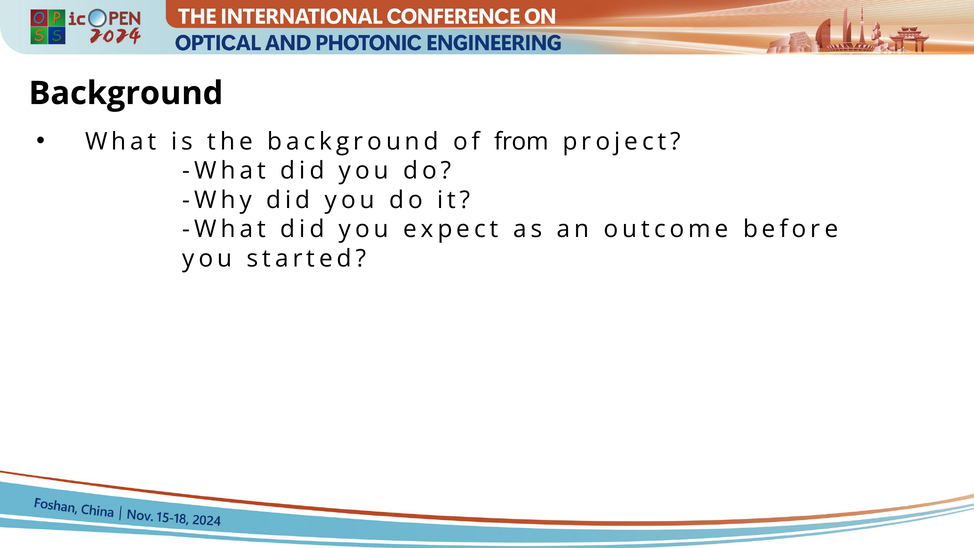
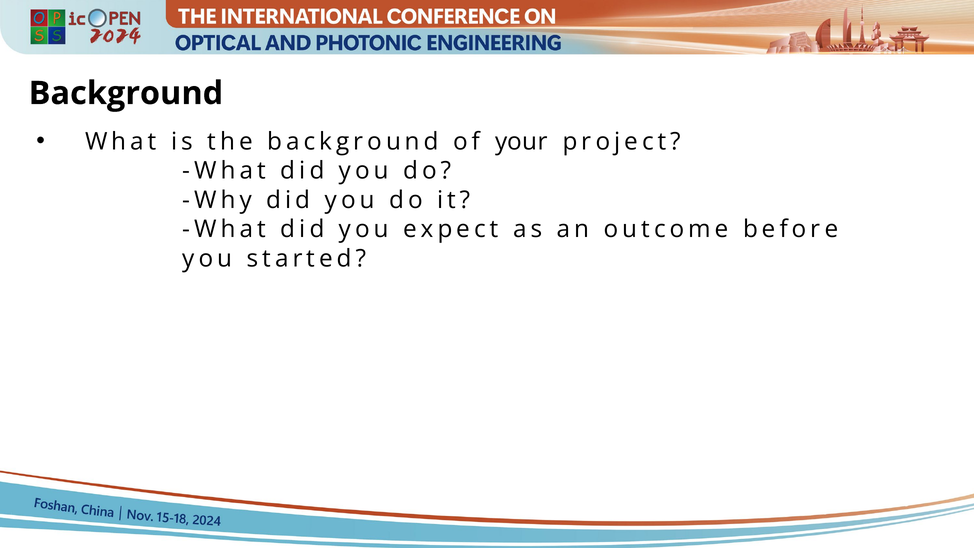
from: from -> your
